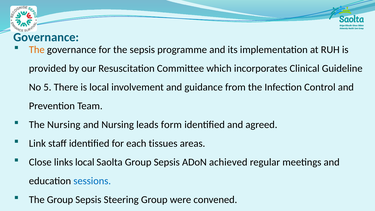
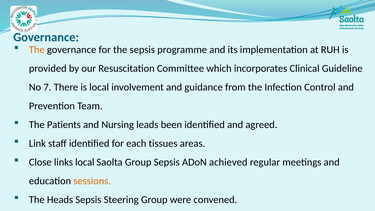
5: 5 -> 7
The Nursing: Nursing -> Patients
form: form -> been
sessions colour: blue -> orange
The Group: Group -> Heads
